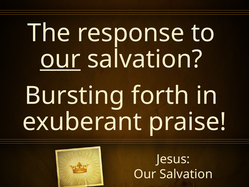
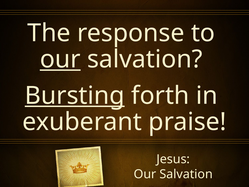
Bursting underline: none -> present
